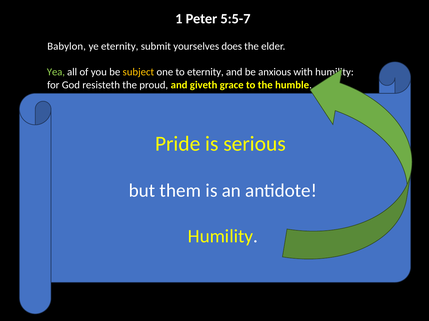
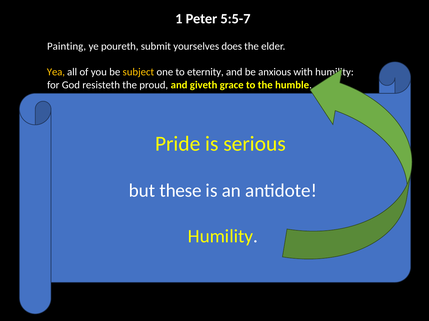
Babylon: Babylon -> Painting
ye eternity: eternity -> poureth
Yea colour: light green -> yellow
them: them -> these
